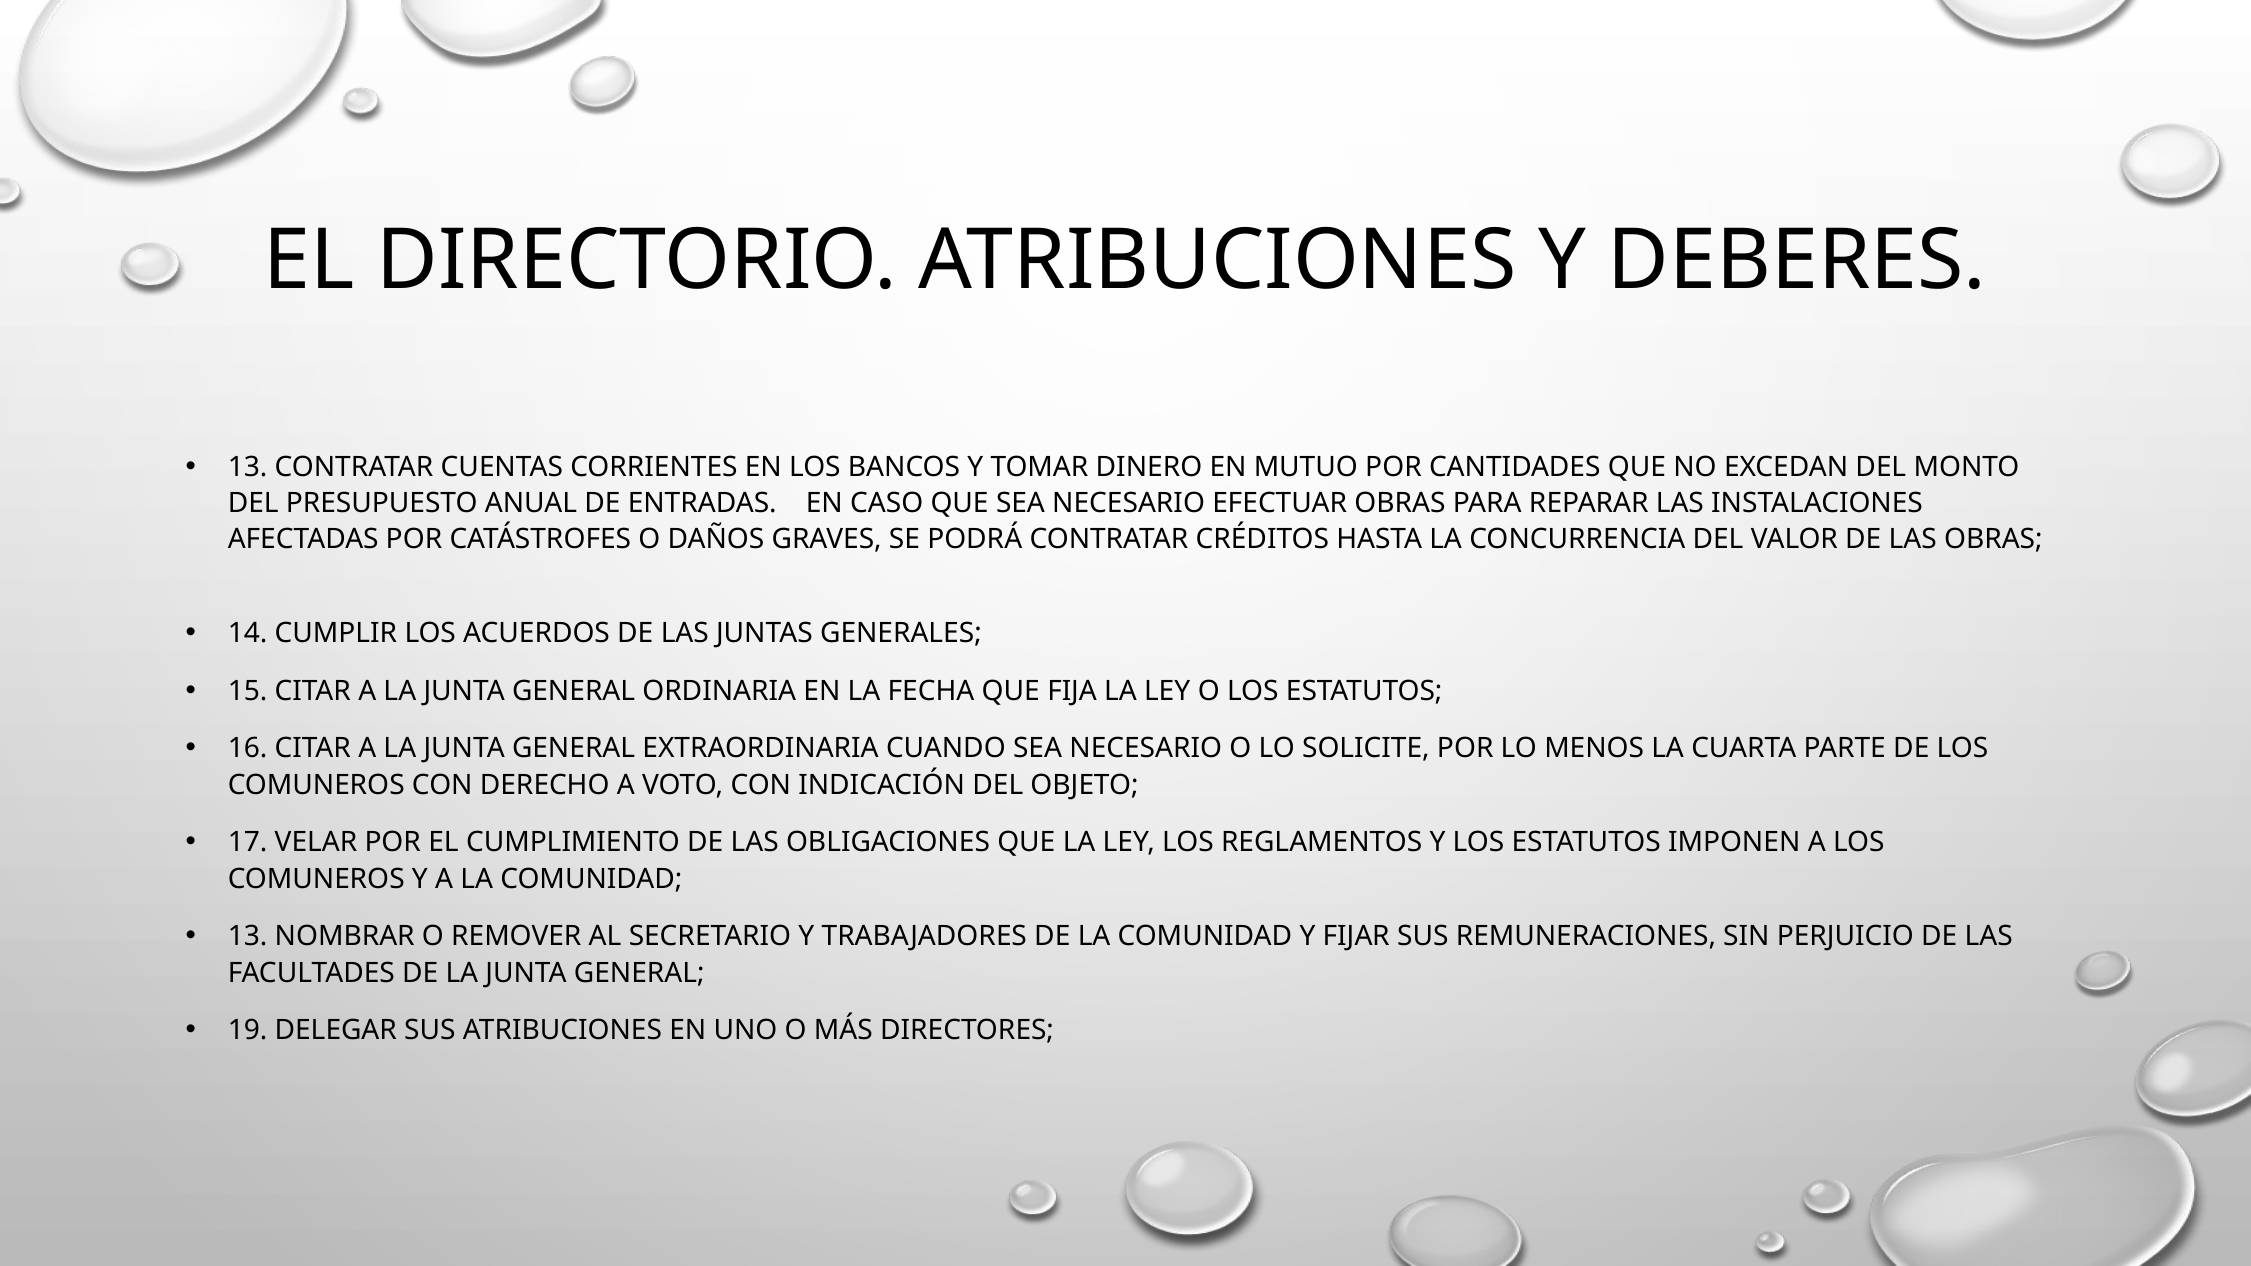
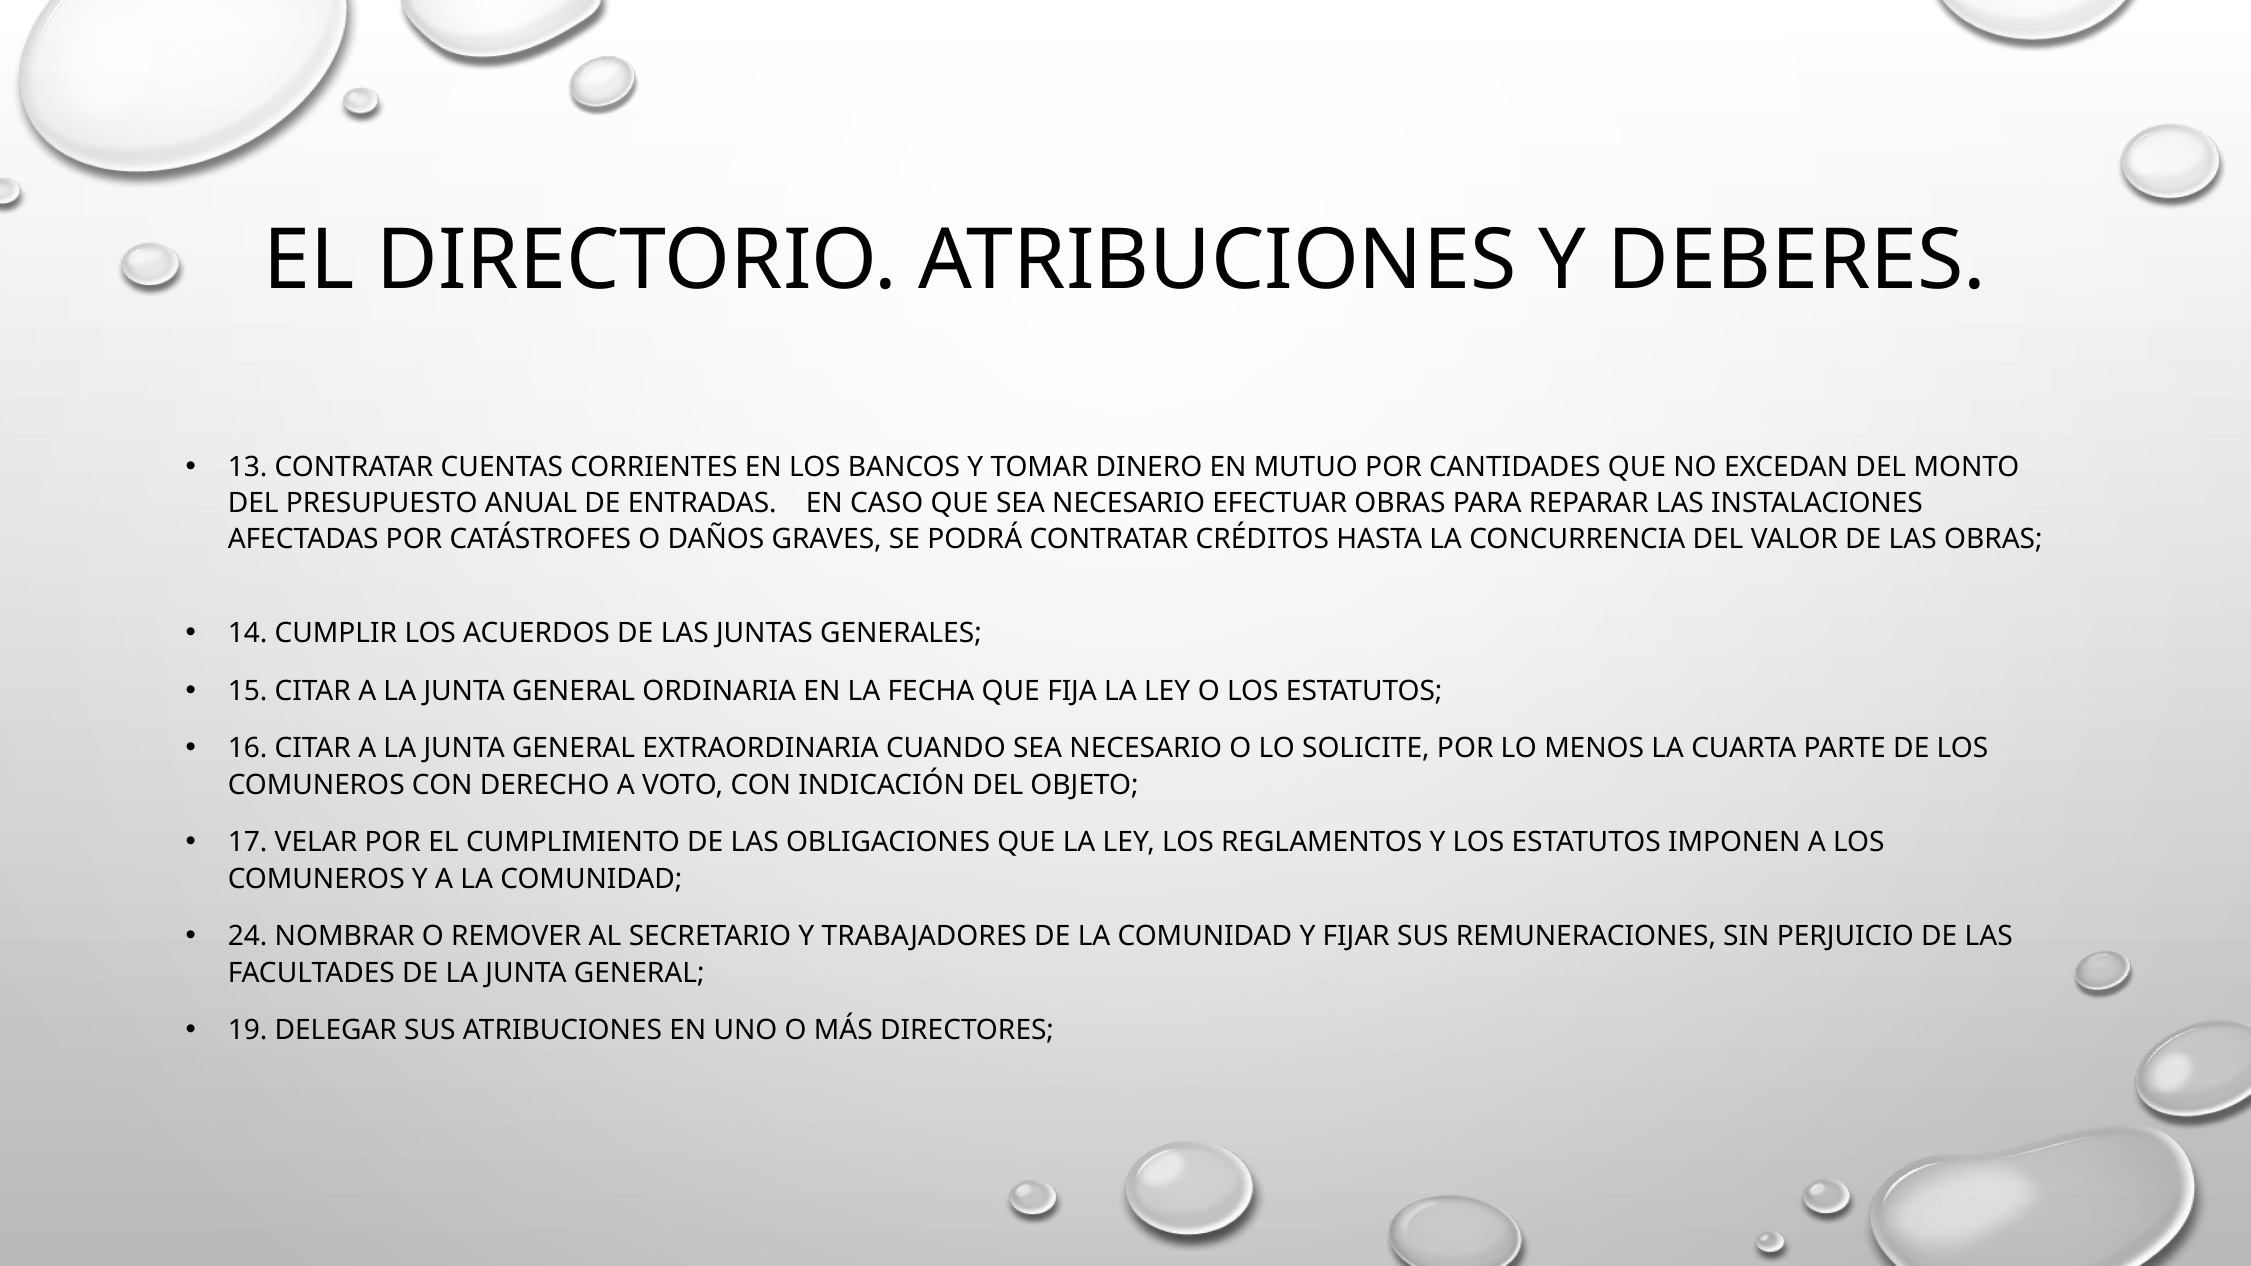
13 at (248, 937): 13 -> 24
